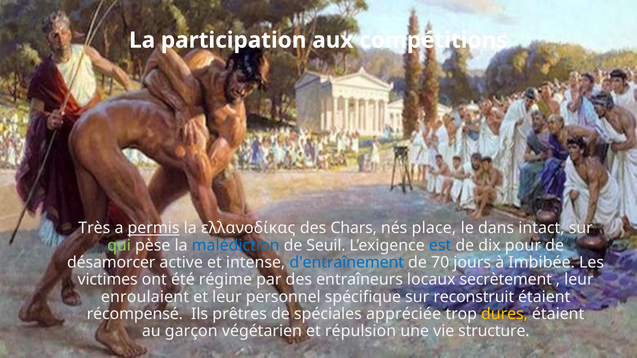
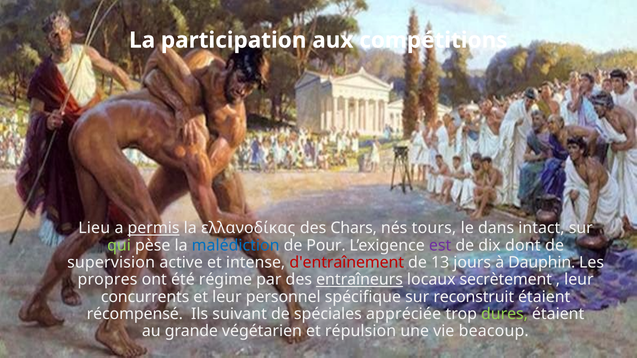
Très: Très -> Lieu
place: place -> tours
Seuil: Seuil -> Pour
est colour: blue -> purple
pour: pour -> dont
désamorcer: désamorcer -> supervision
d'entraînement colour: blue -> red
70: 70 -> 13
Imbibée: Imbibée -> Dauphin
victimes: victimes -> propres
entraîneurs underline: none -> present
enroulaient: enroulaient -> concurrents
prêtres: prêtres -> suivant
dures colour: yellow -> light green
garçon: garçon -> grande
structure: structure -> beacoup
